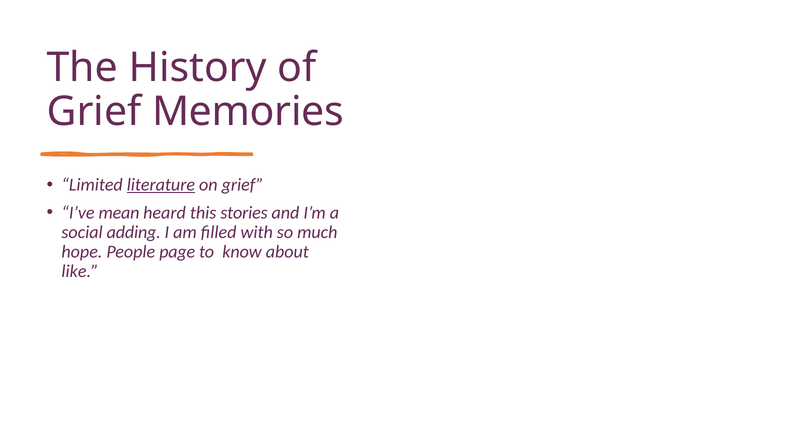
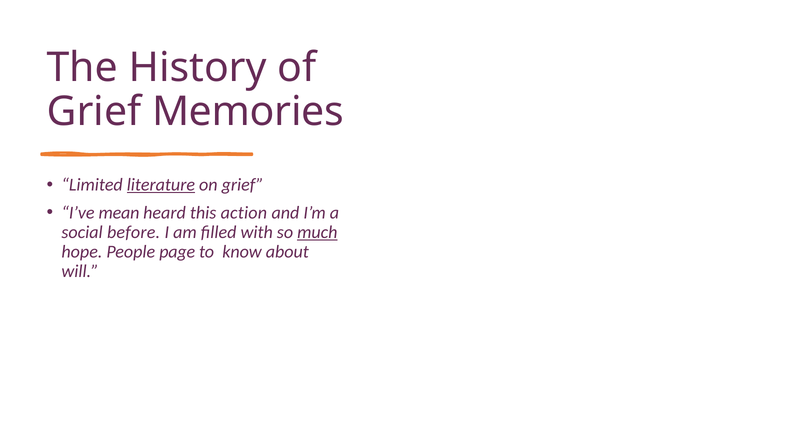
stories: stories -> action
adding: adding -> before
much underline: none -> present
like: like -> will
